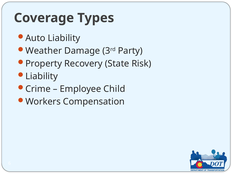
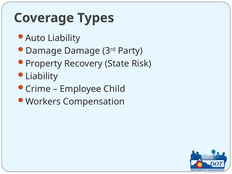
Weather at (44, 51): Weather -> Damage
